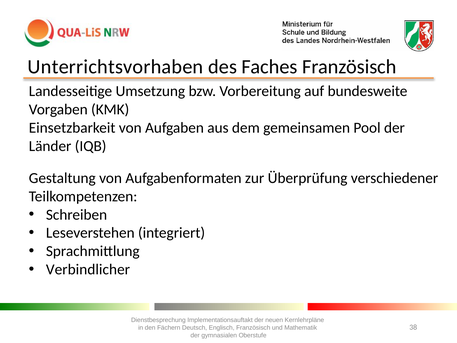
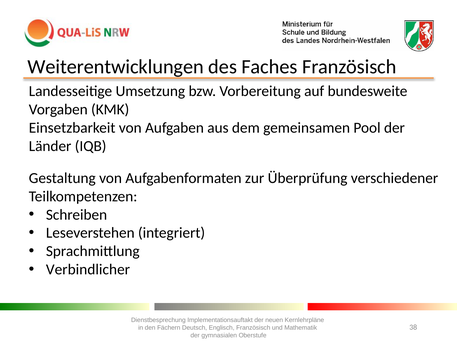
Unterrichtsvorhaben: Unterrichtsvorhaben -> Weiterentwicklungen
